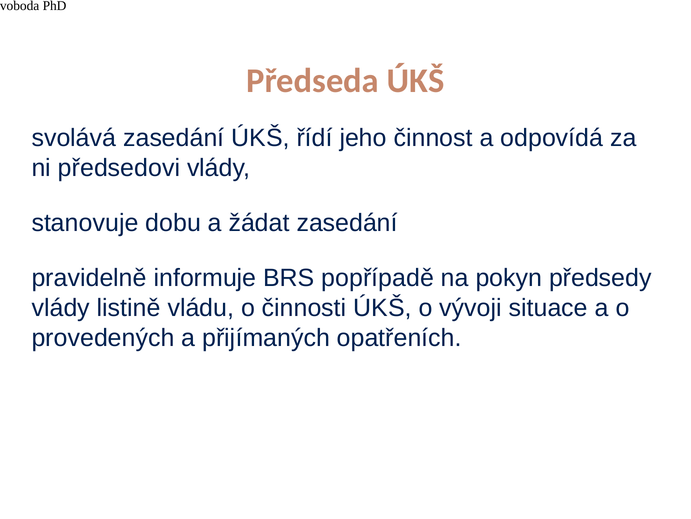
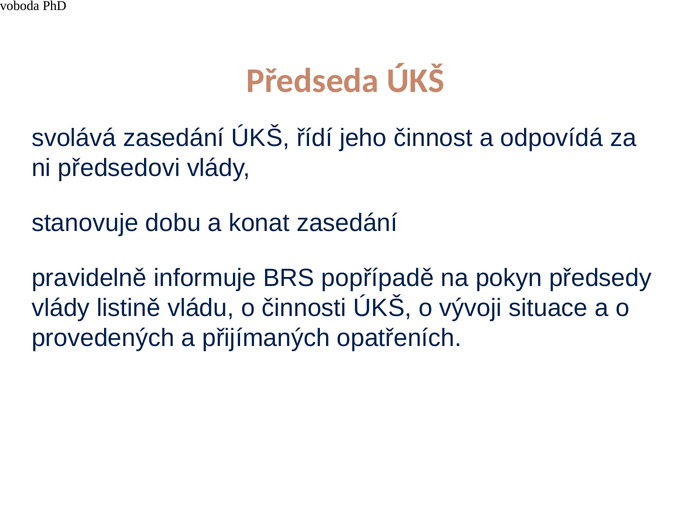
žádat: žádat -> konat
